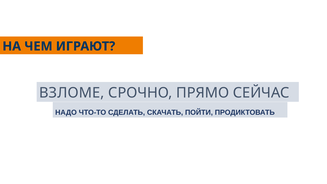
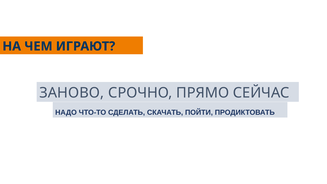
ВЗЛОМЕ: ВЗЛОМЕ -> ЗАНОВО
